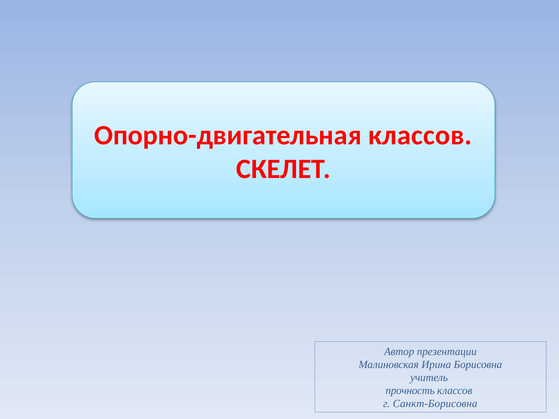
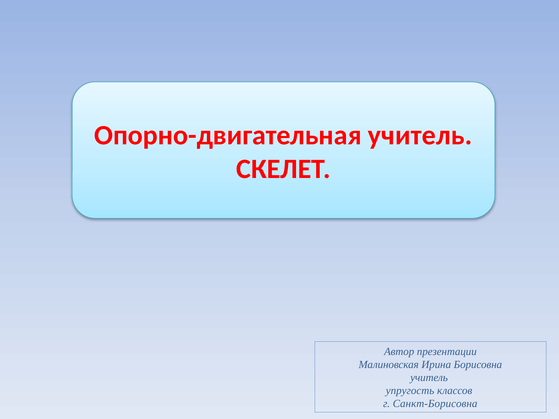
Опорно-двигательная классов: классов -> учитель
прочность: прочность -> упругость
